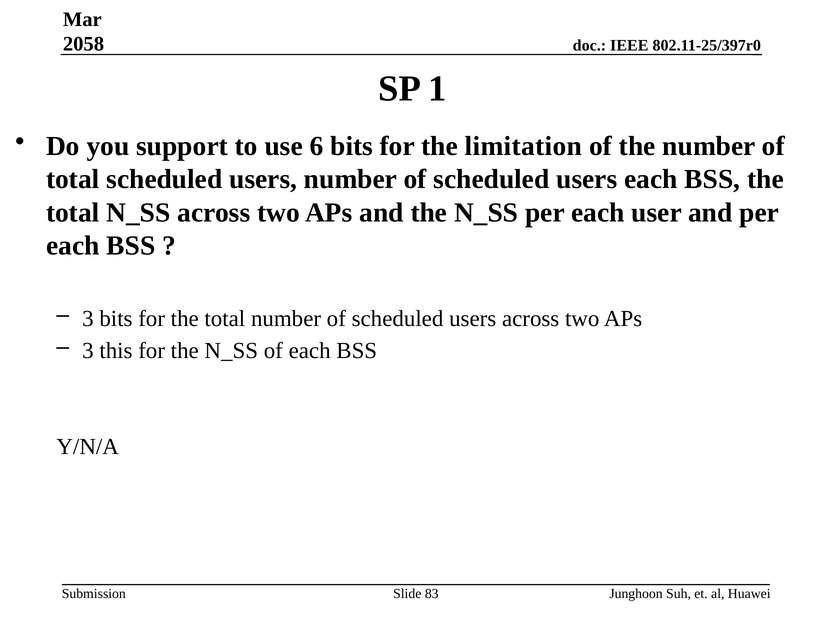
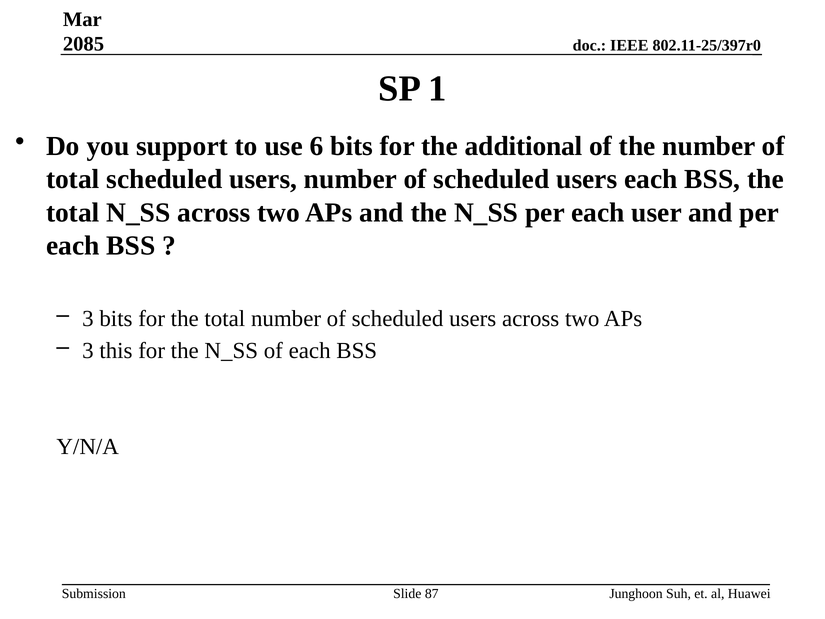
2058: 2058 -> 2085
limitation: limitation -> additional
83: 83 -> 87
